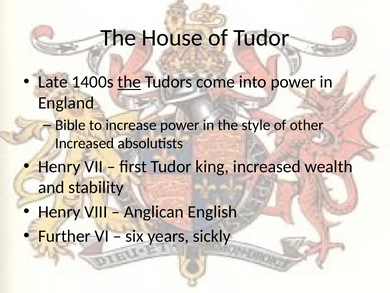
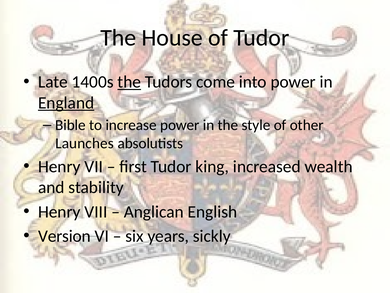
England underline: none -> present
Increased at (85, 143): Increased -> Launches
Further: Further -> Version
